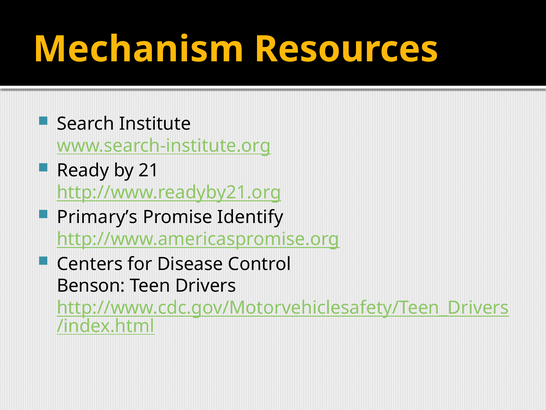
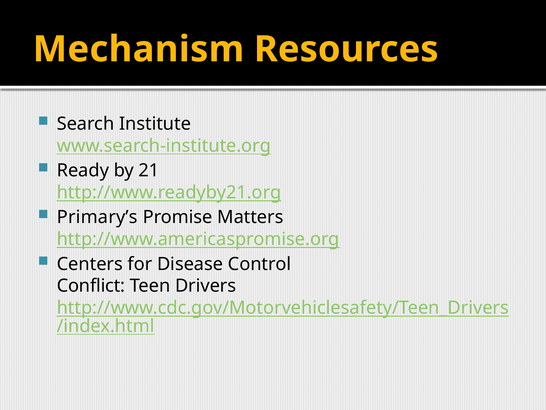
Identify: Identify -> Matters
Benson: Benson -> Conflict
